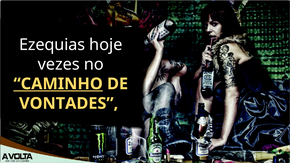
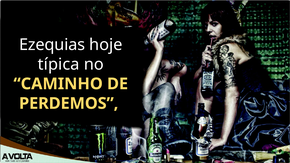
vezes: vezes -> típica
CAMINHO underline: present -> none
VONTADES: VONTADES -> PERDEMOS
